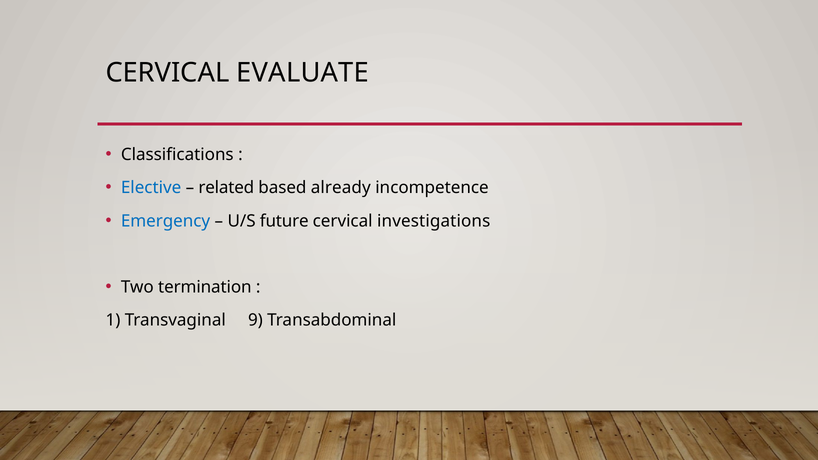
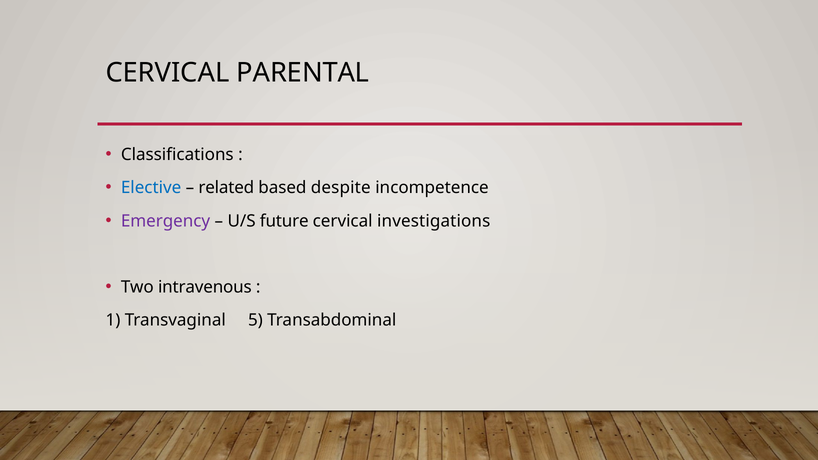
EVALUATE: EVALUATE -> PARENTAL
already: already -> despite
Emergency colour: blue -> purple
termination: termination -> intravenous
9: 9 -> 5
